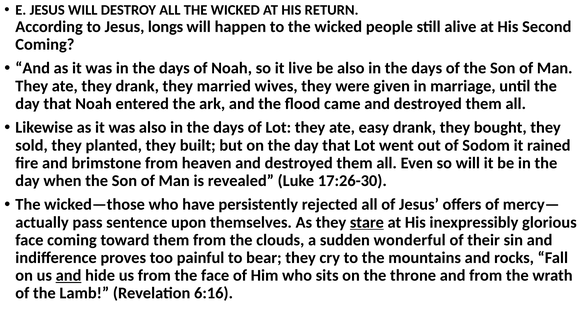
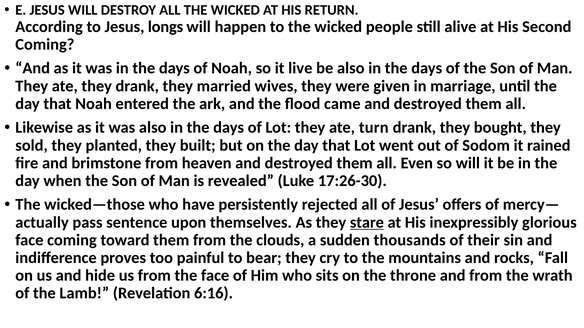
easy: easy -> turn
wonderful: wonderful -> thousands
and at (69, 276) underline: present -> none
